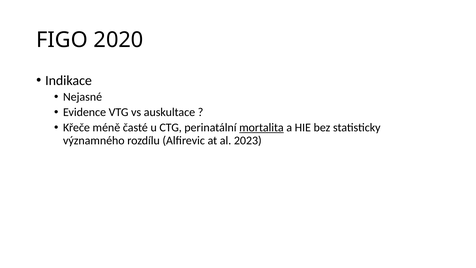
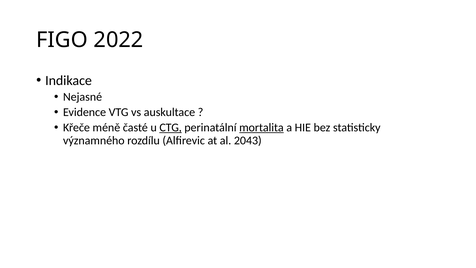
2020: 2020 -> 2022
CTG underline: none -> present
2023: 2023 -> 2043
